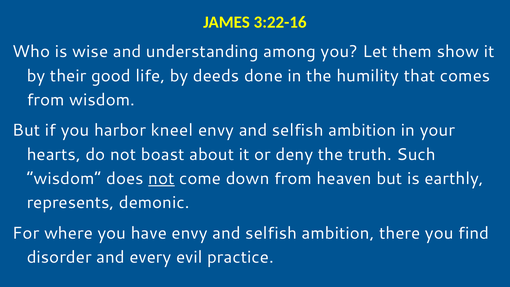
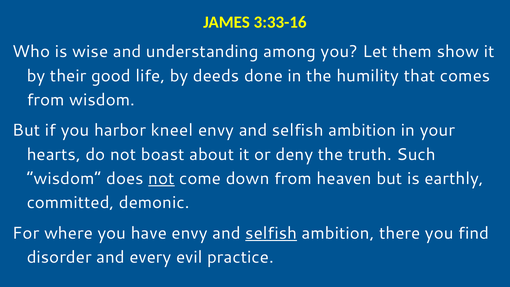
3:22-16: 3:22-16 -> 3:33-16
represents: represents -> committed
selfish at (271, 233) underline: none -> present
